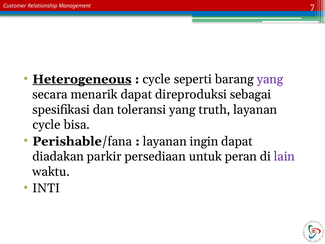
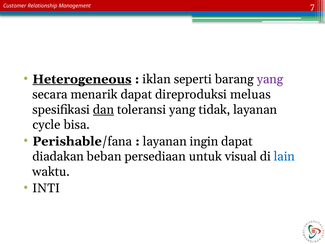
cycle at (157, 79): cycle -> iklan
sebagai: sebagai -> meluas
dan underline: none -> present
truth: truth -> tidak
parkir: parkir -> beban
peran: peran -> visual
lain colour: purple -> blue
